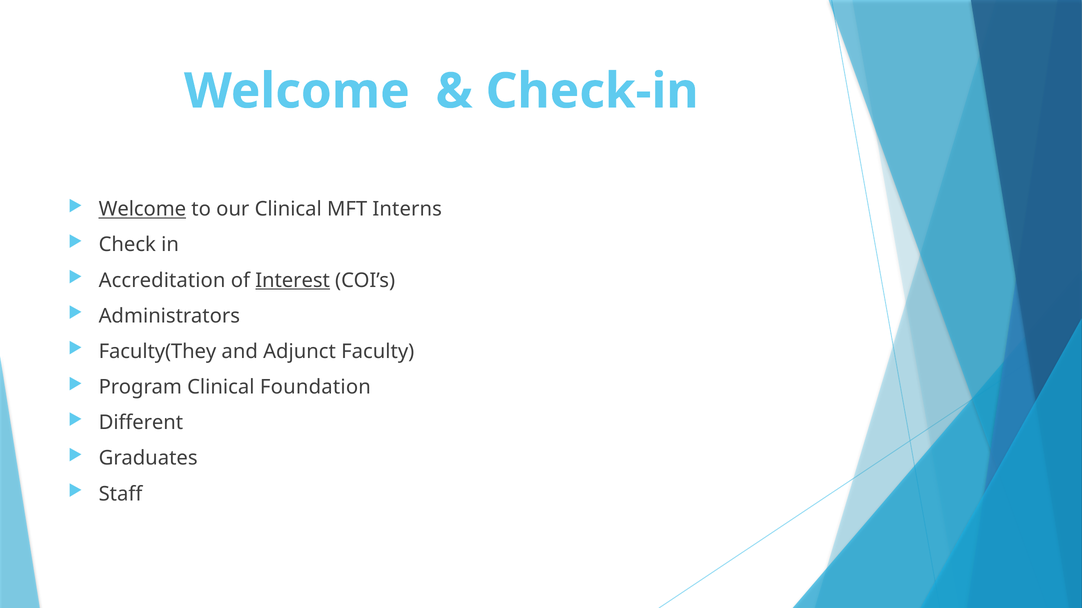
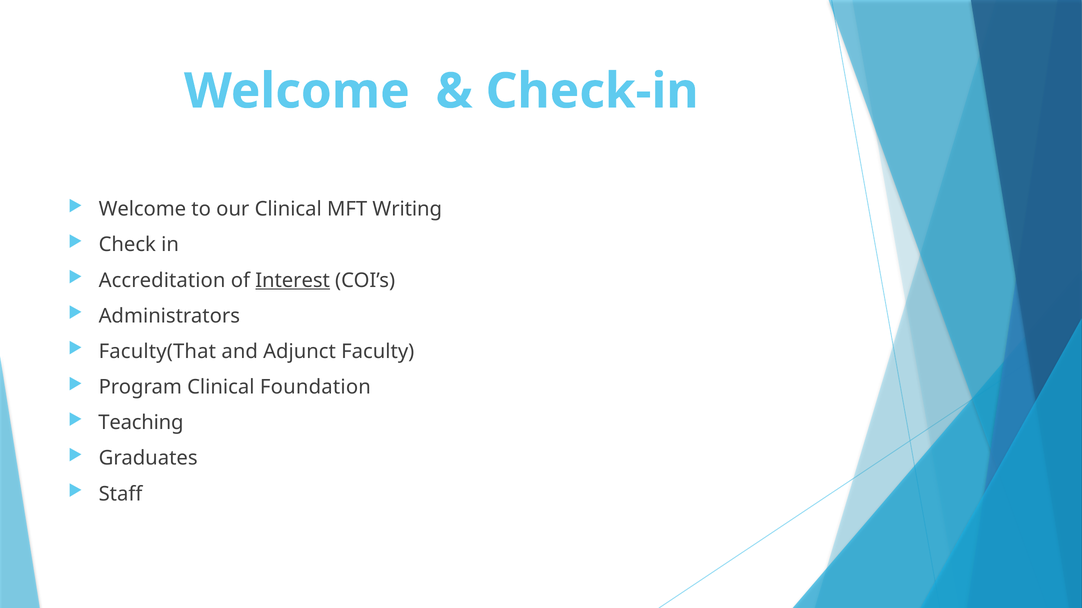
Welcome at (142, 209) underline: present -> none
Interns: Interns -> Writing
Faculty(They: Faculty(They -> Faculty(That
Different: Different -> Teaching
